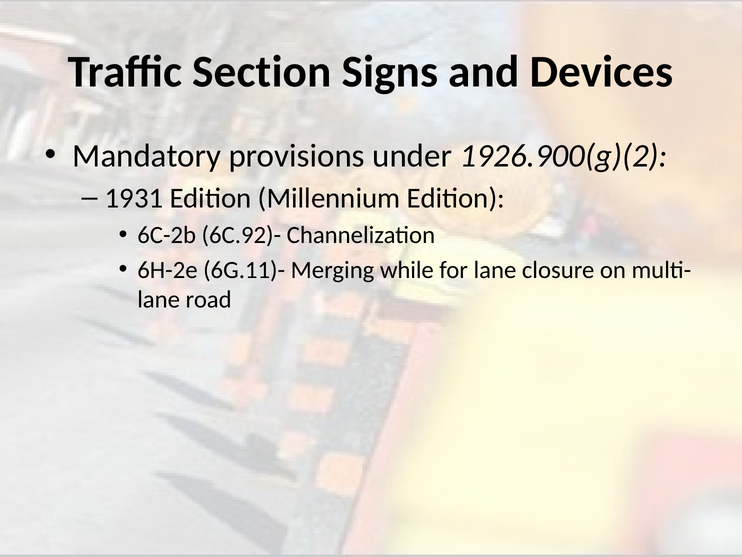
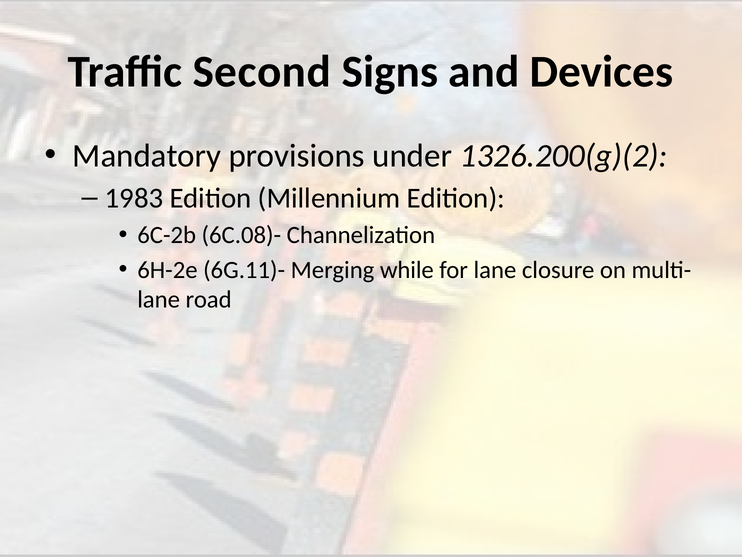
Section: Section -> Second
1926.900(g)(2: 1926.900(g)(2 -> 1326.200(g)(2
1931: 1931 -> 1983
6C.92)-: 6C.92)- -> 6C.08)-
